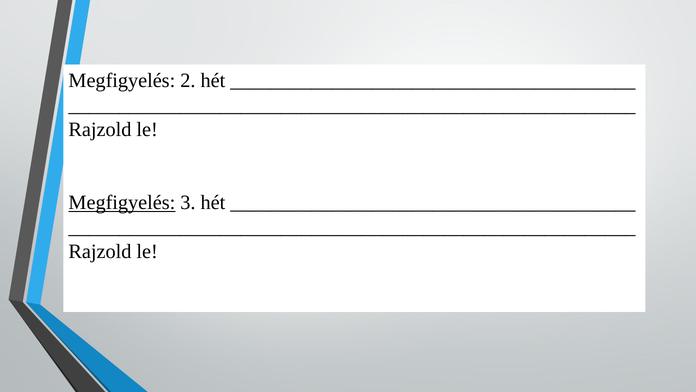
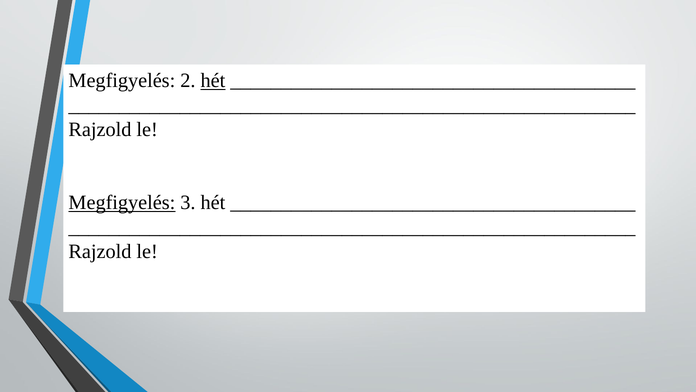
hét at (213, 81) underline: none -> present
